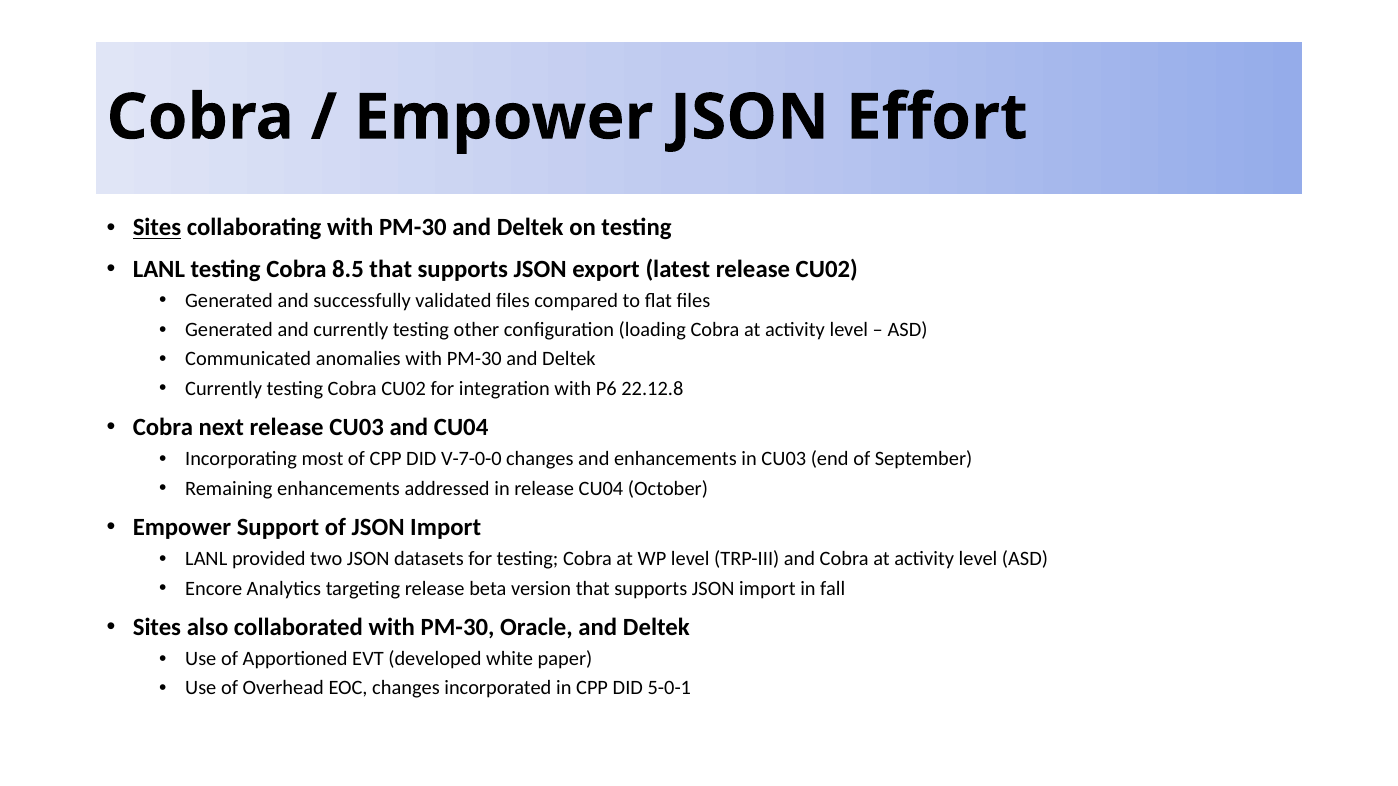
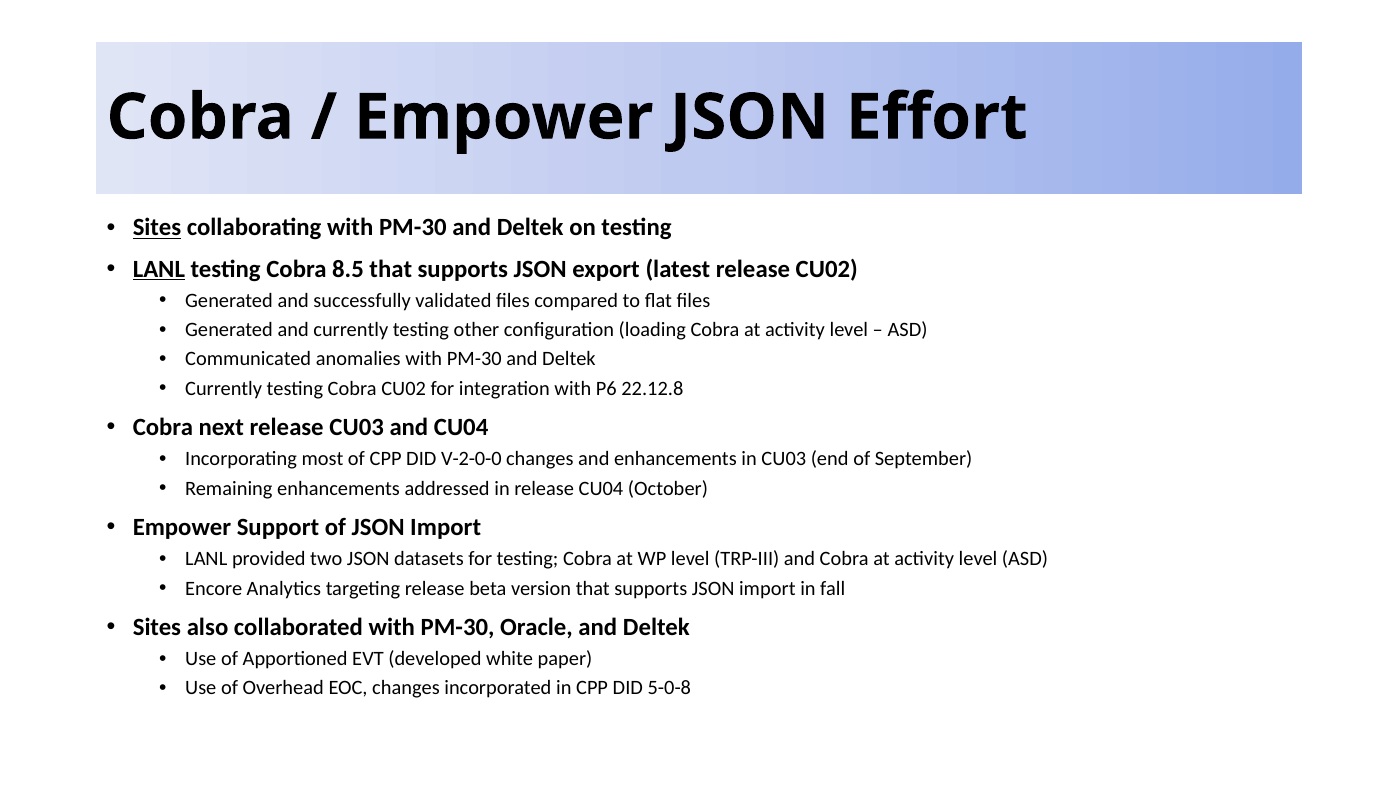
LANL at (159, 269) underline: none -> present
V-7-0-0: V-7-0-0 -> V-2-0-0
5-0-1: 5-0-1 -> 5-0-8
